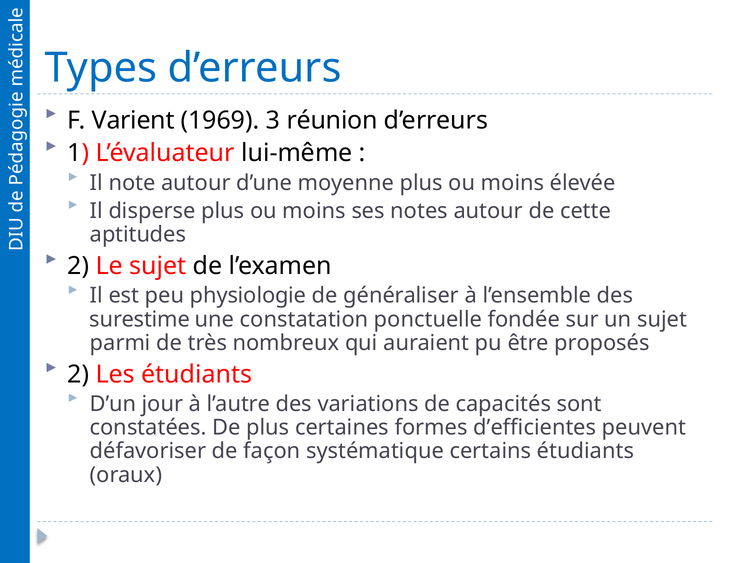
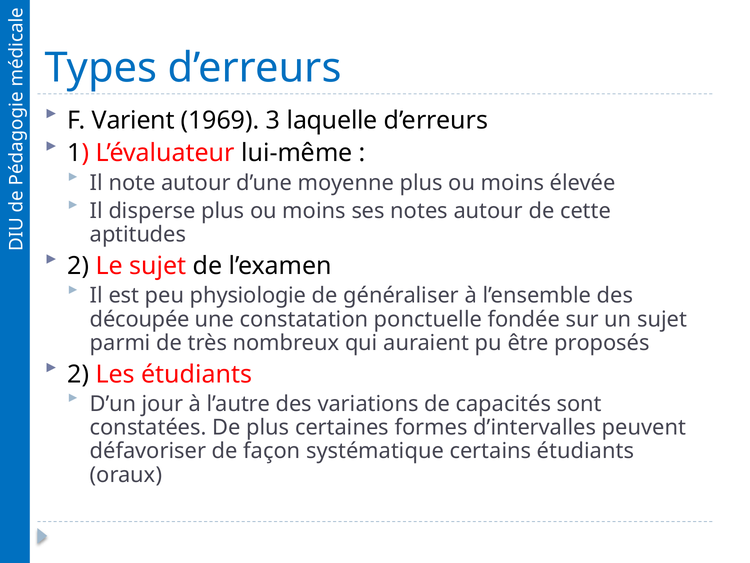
réunion: réunion -> laquelle
surestime: surestime -> découpée
d’efficientes: d’efficientes -> d’intervalles
